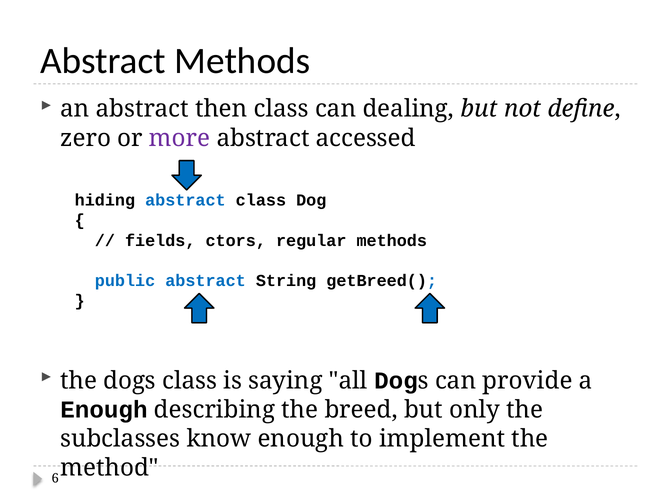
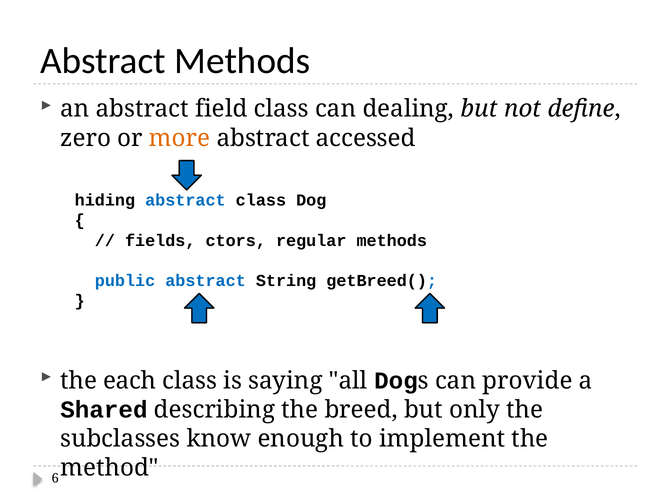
then: then -> field
more colour: purple -> orange
dogs: dogs -> each
Enough at (104, 410): Enough -> Shared
